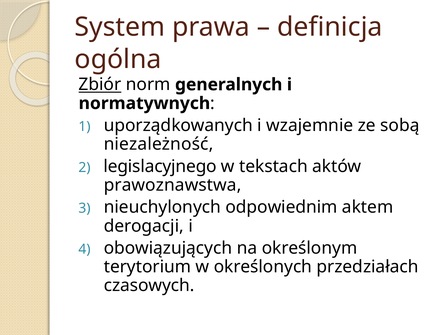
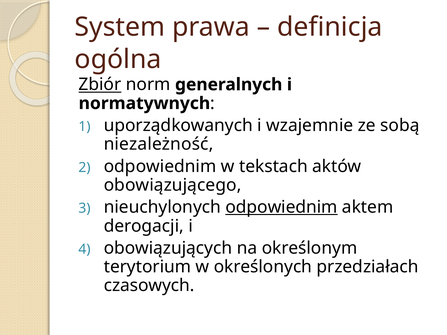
legislacyjnego at (160, 166): legislacyjnego -> odpowiednim
prawoznawstwa: prawoznawstwa -> obowiązującego
odpowiednim at (282, 207) underline: none -> present
